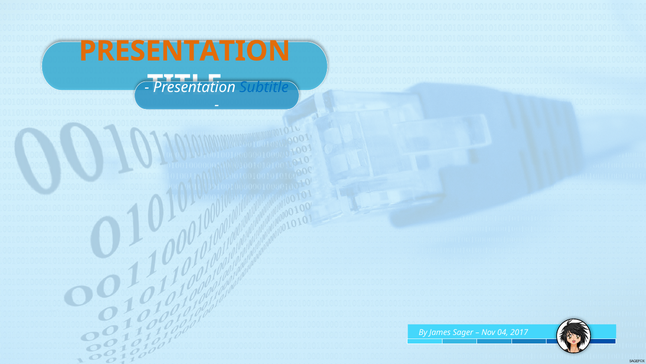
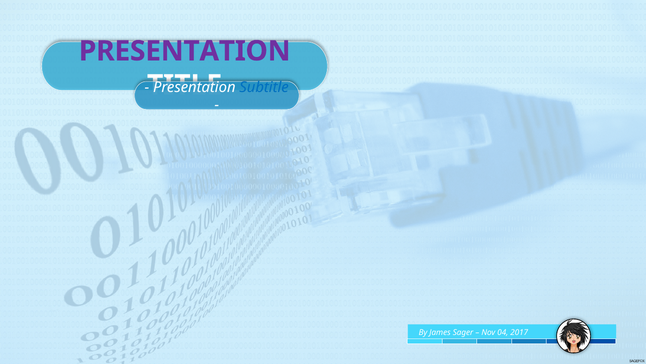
PRESENTATION at (185, 51) colour: orange -> purple
